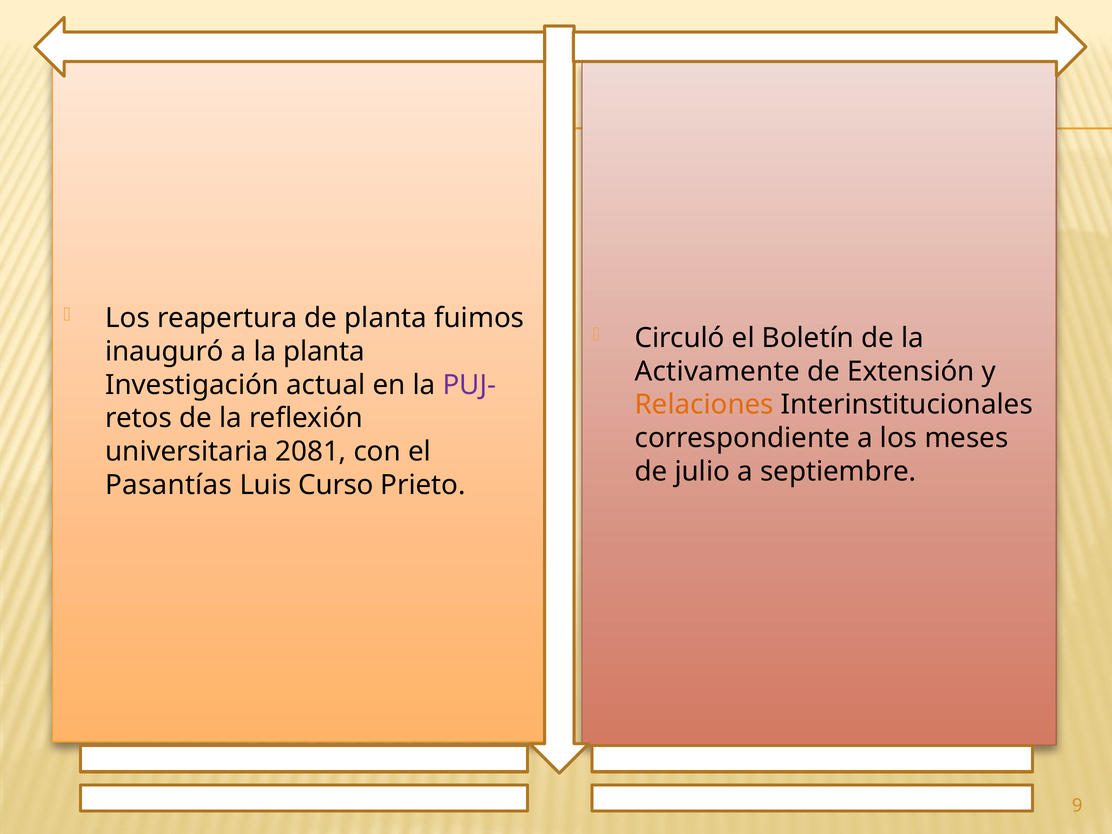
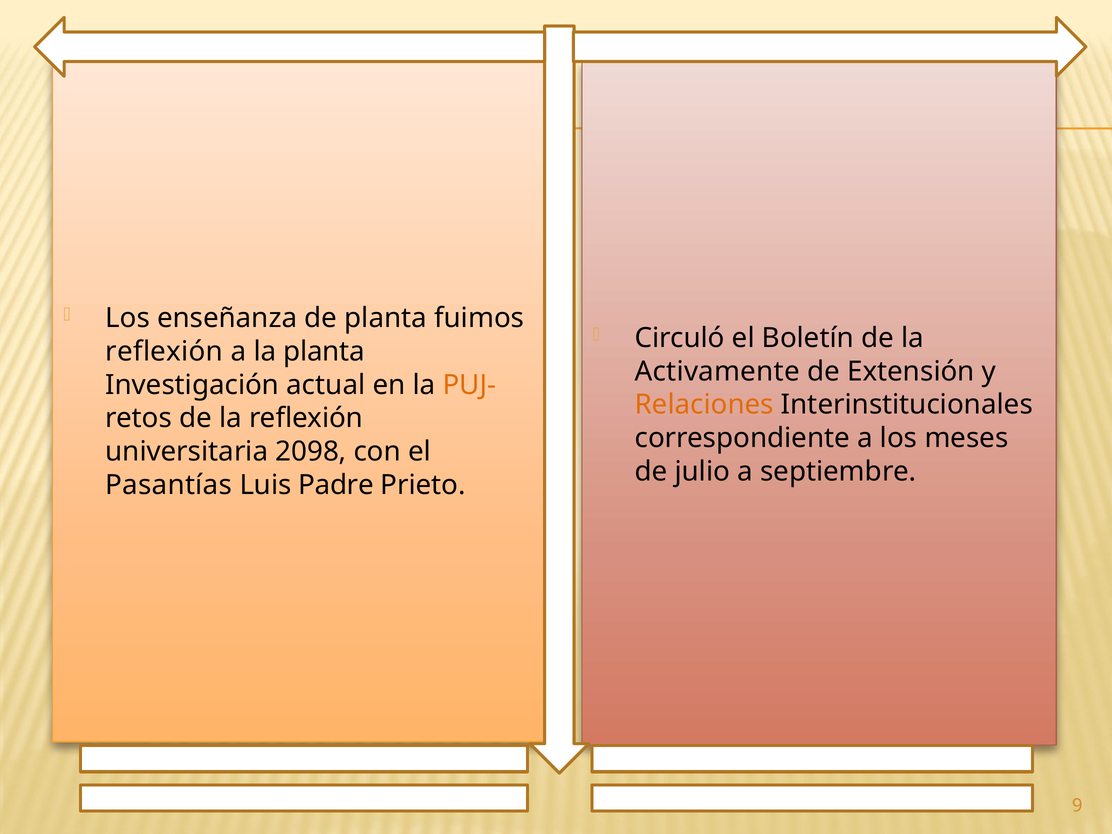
reapertura: reapertura -> enseñanza
inauguró at (165, 351): inauguró -> reflexión
PUJ- colour: purple -> orange
2081: 2081 -> 2098
Curso: Curso -> Padre
